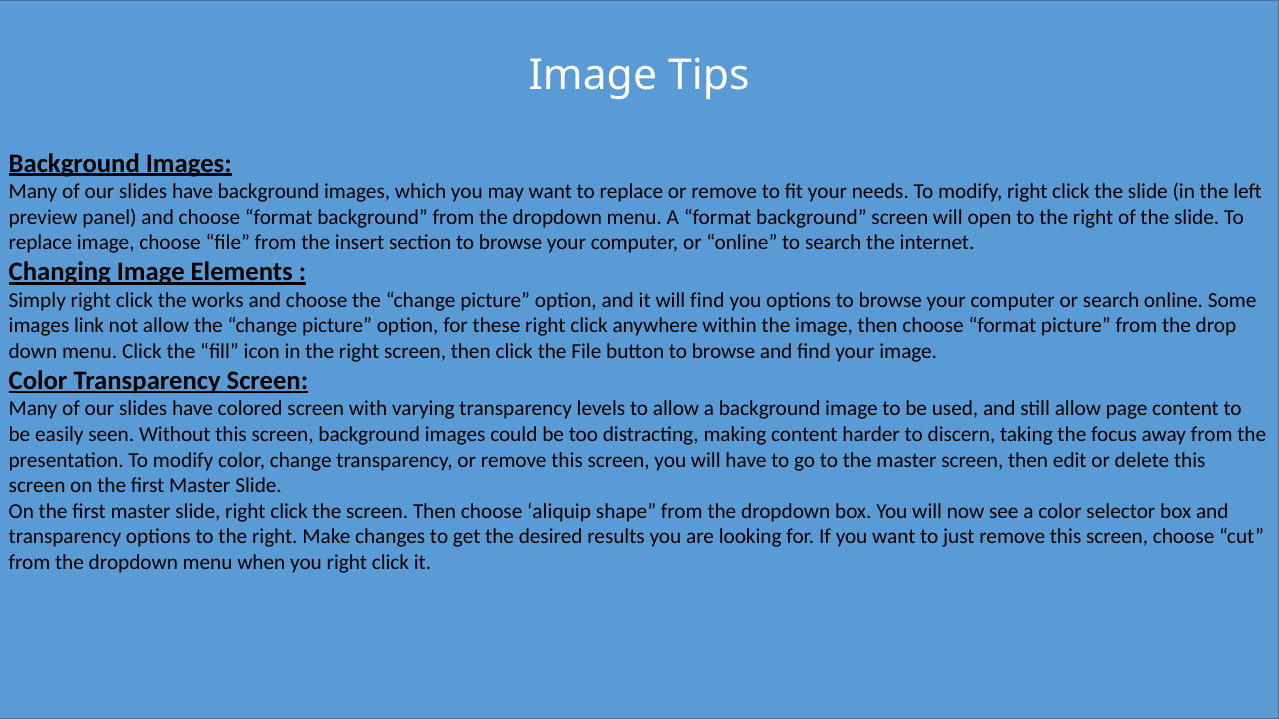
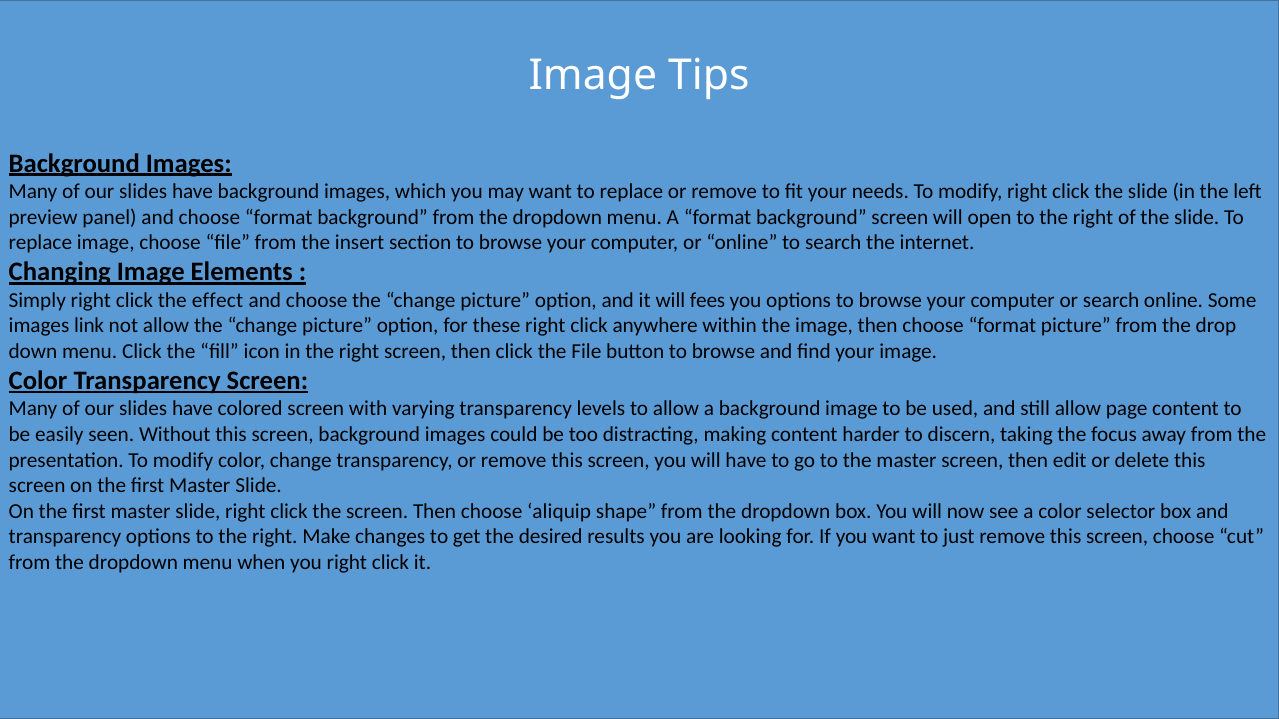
works: works -> effect
will find: find -> fees
